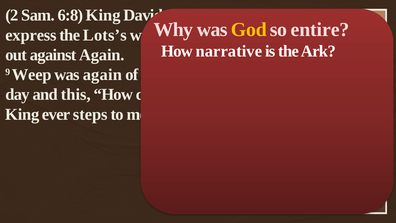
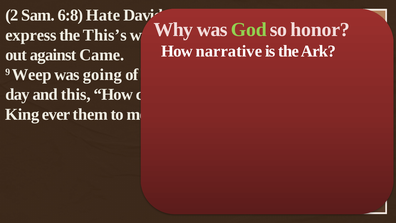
6:8 King: King -> Hate
God colour: yellow -> light green
entire: entire -> honor
Lots’s: Lots’s -> This’s
against Again: Again -> Came
was again: again -> going
steps: steps -> them
